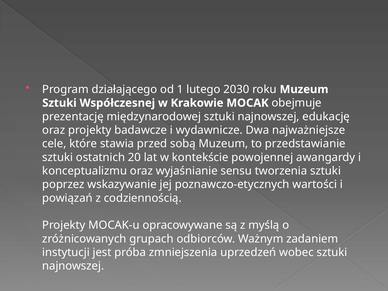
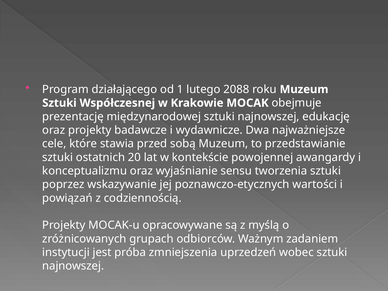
2030: 2030 -> 2088
